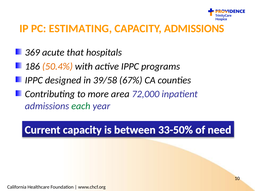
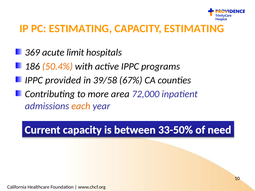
CAPACITY ADMISSIONS: ADMISSIONS -> ESTIMATING
that: that -> limit
designed: designed -> provided
each colour: green -> orange
